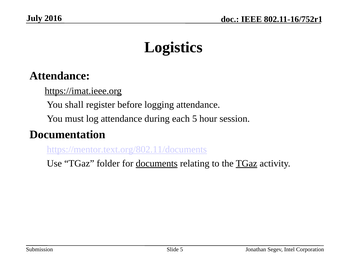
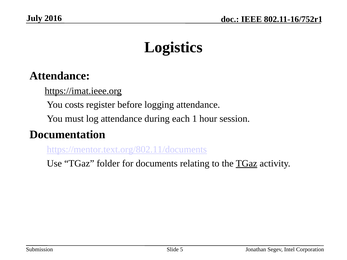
shall: shall -> costs
each 5: 5 -> 1
documents underline: present -> none
